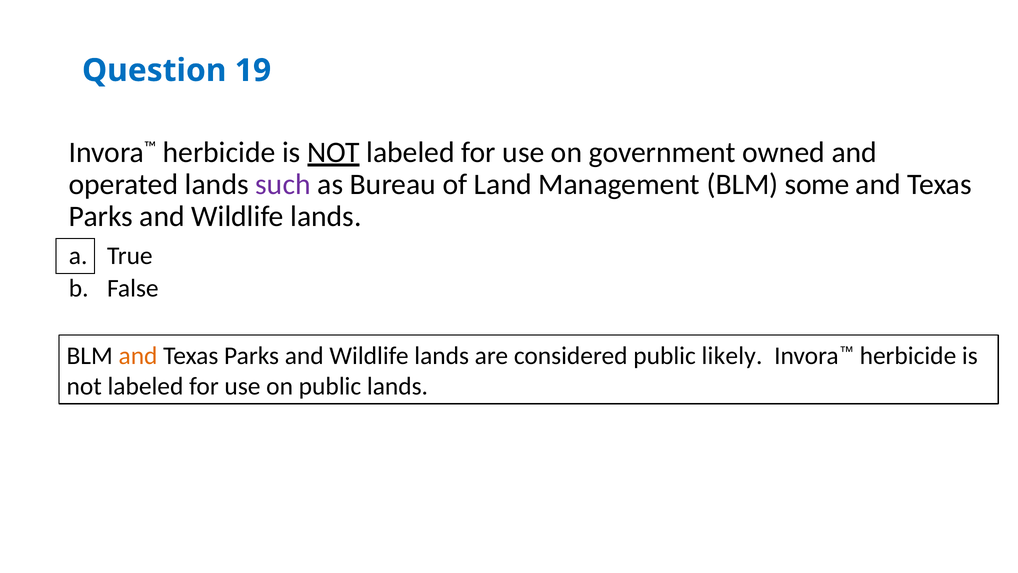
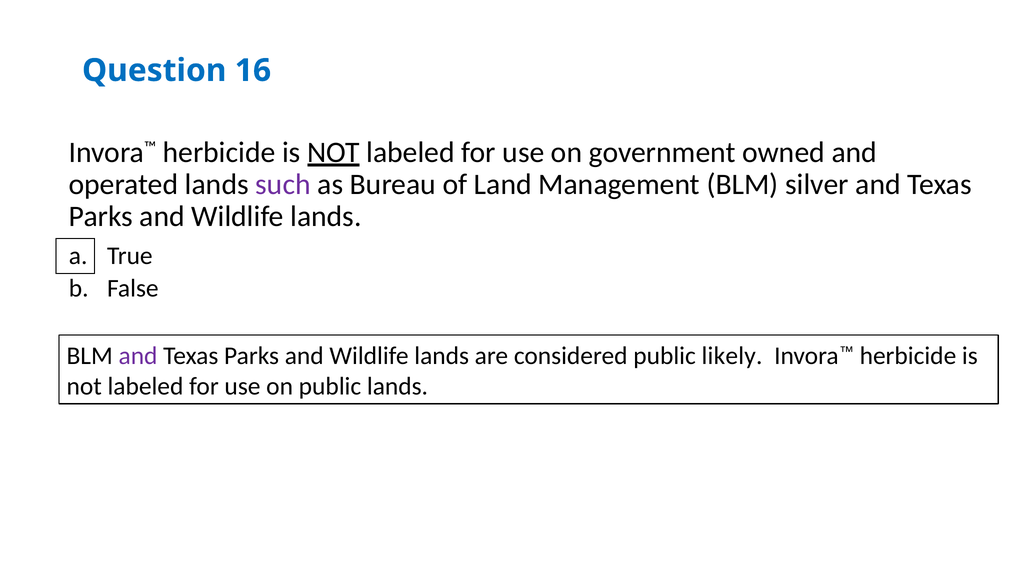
19: 19 -> 16
some: some -> silver
and at (138, 356) colour: orange -> purple
